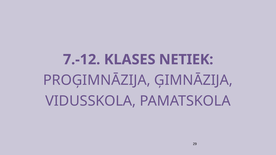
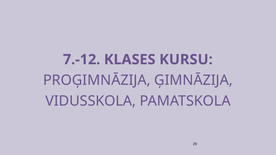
NETIEK: NETIEK -> KURSU
